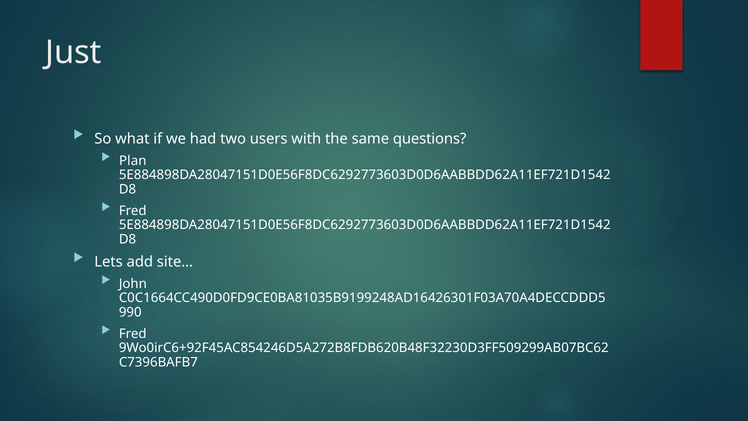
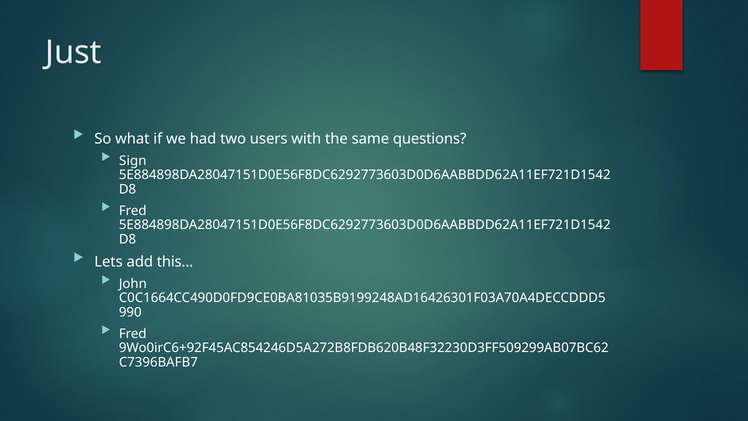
Plan: Plan -> Sign
site…: site… -> this…
